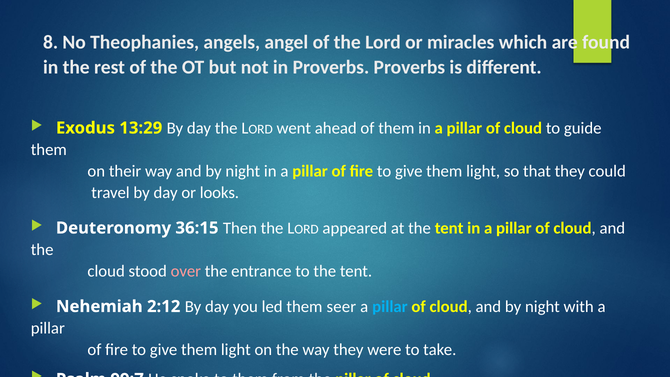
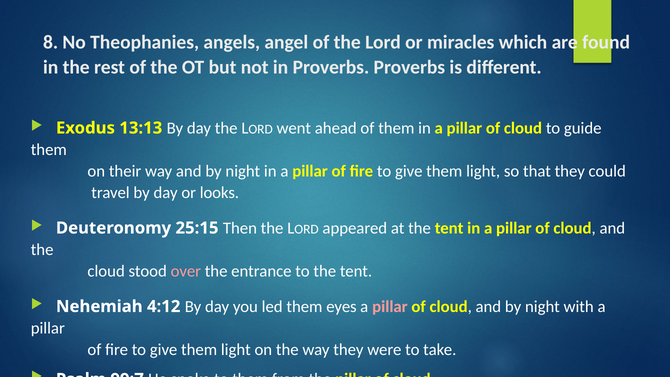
13:29: 13:29 -> 13:13
36:15: 36:15 -> 25:15
2:12: 2:12 -> 4:12
seer: seer -> eyes
pillar at (390, 306) colour: light blue -> pink
